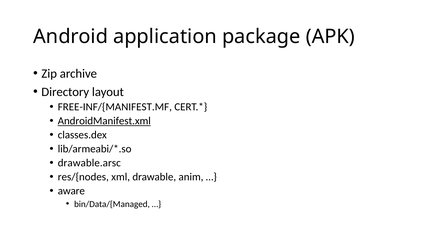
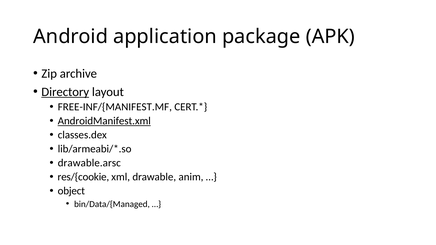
Directory underline: none -> present
res/{nodes: res/{nodes -> res/{cookie
aware: aware -> object
